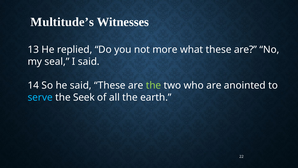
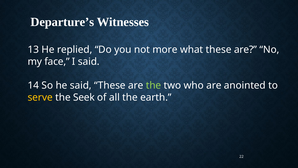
Multitude’s: Multitude’s -> Departure’s
seal: seal -> face
serve colour: light blue -> yellow
